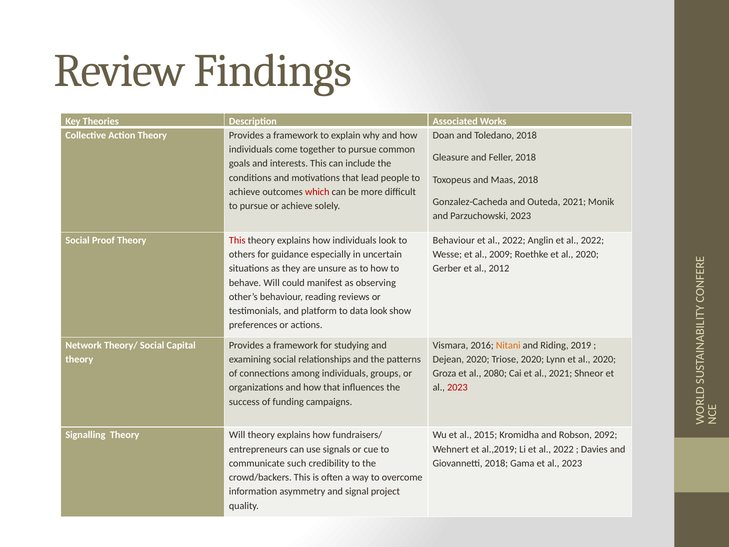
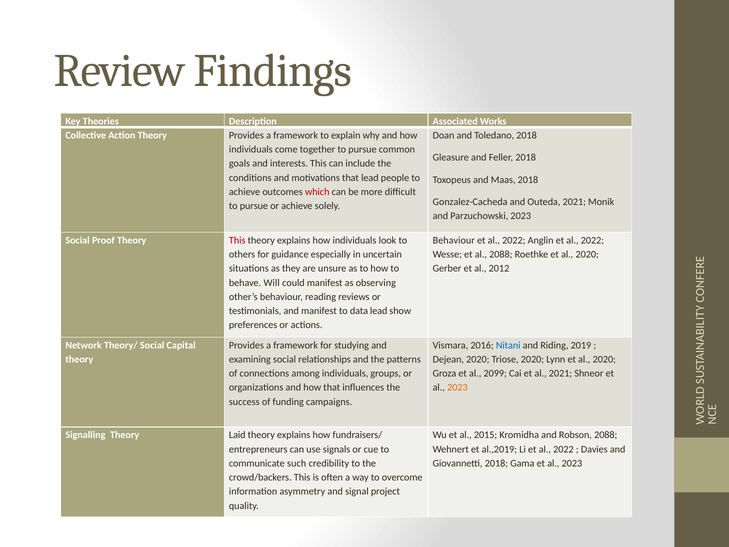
al 2009: 2009 -> 2088
and platform: platform -> manifest
data look: look -> lead
Nitani colour: orange -> blue
2080: 2080 -> 2099
2023 at (457, 387) colour: red -> orange
Theory Will: Will -> Laid
Robson 2092: 2092 -> 2088
